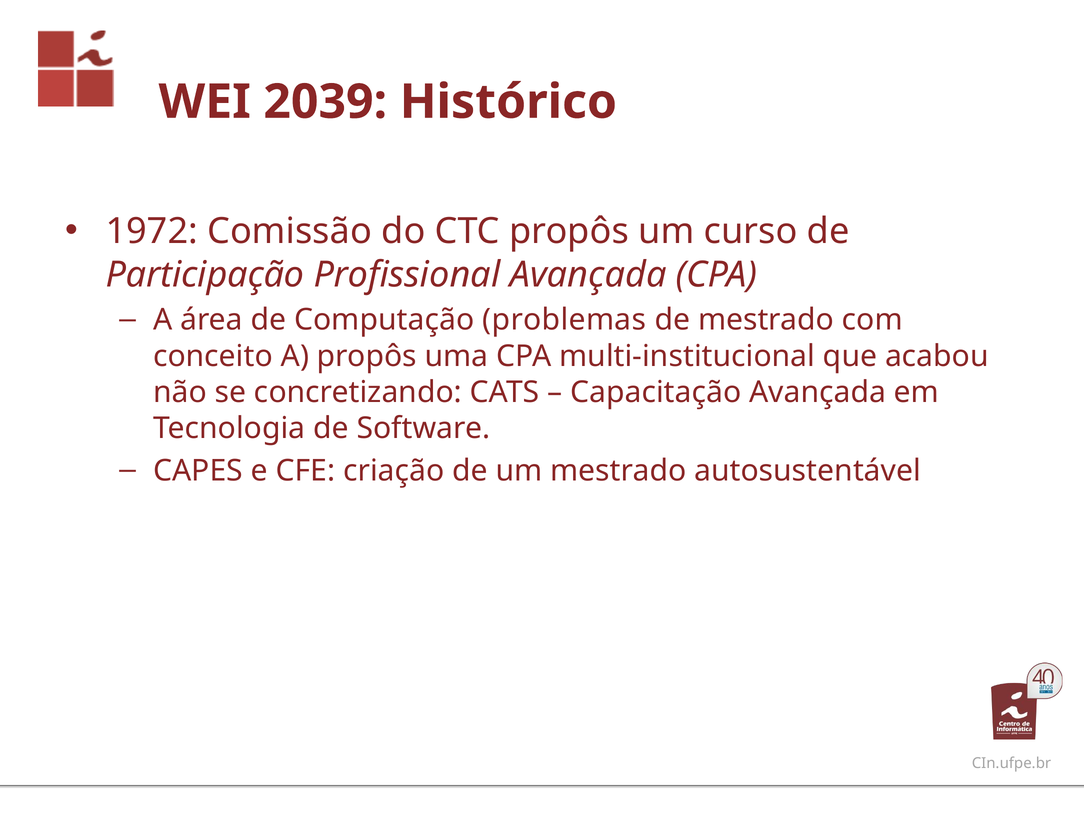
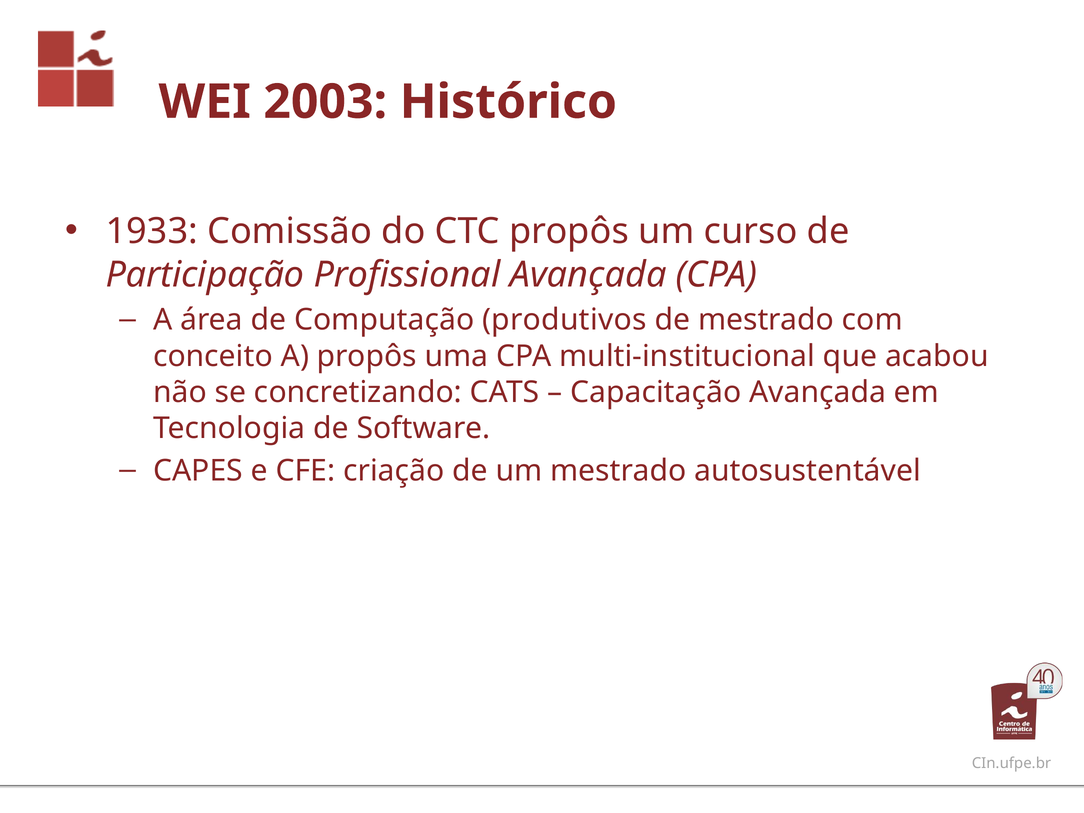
2039: 2039 -> 2003
1972: 1972 -> 1933
problemas: problemas -> produtivos
